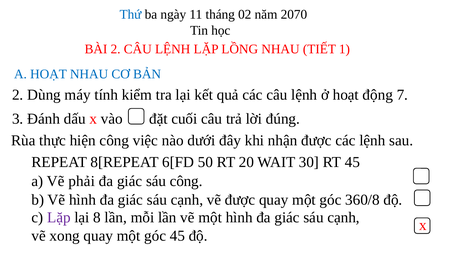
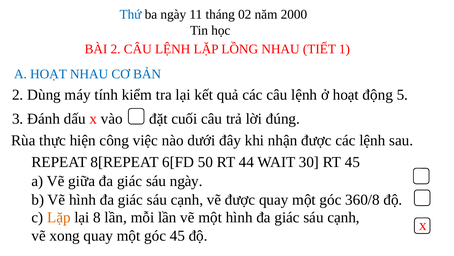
2070: 2070 -> 2000
7: 7 -> 5
20: 20 -> 44
phải: phải -> giữa
sáu công: công -> ngày
Lặp at (59, 217) colour: purple -> orange
